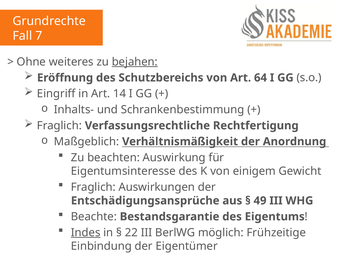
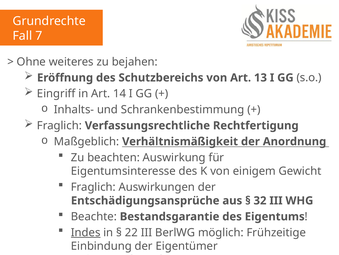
bejahen underline: present -> none
64: 64 -> 13
49: 49 -> 32
